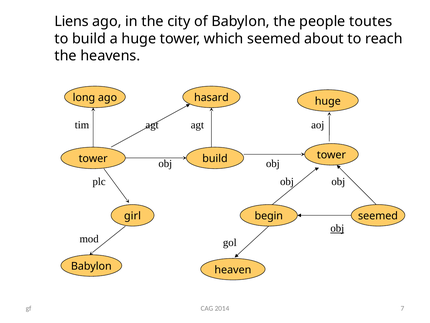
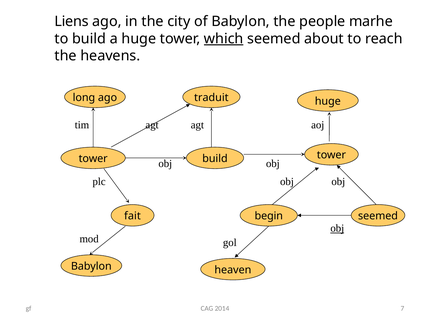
toutes: toutes -> marhe
which underline: none -> present
hasard: hasard -> traduit
girl: girl -> fait
